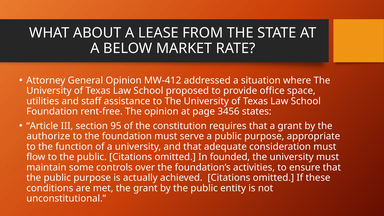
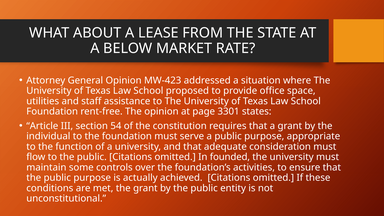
MW-412: MW-412 -> MW-423
3456: 3456 -> 3301
95: 95 -> 54
authorize: authorize -> individual
